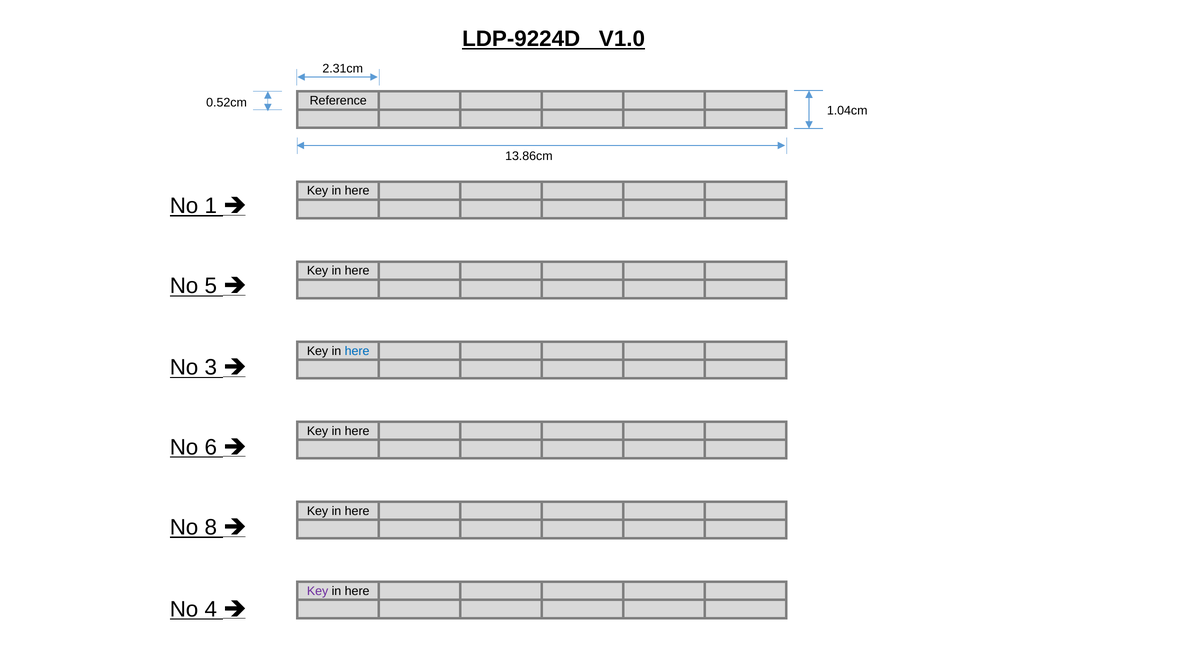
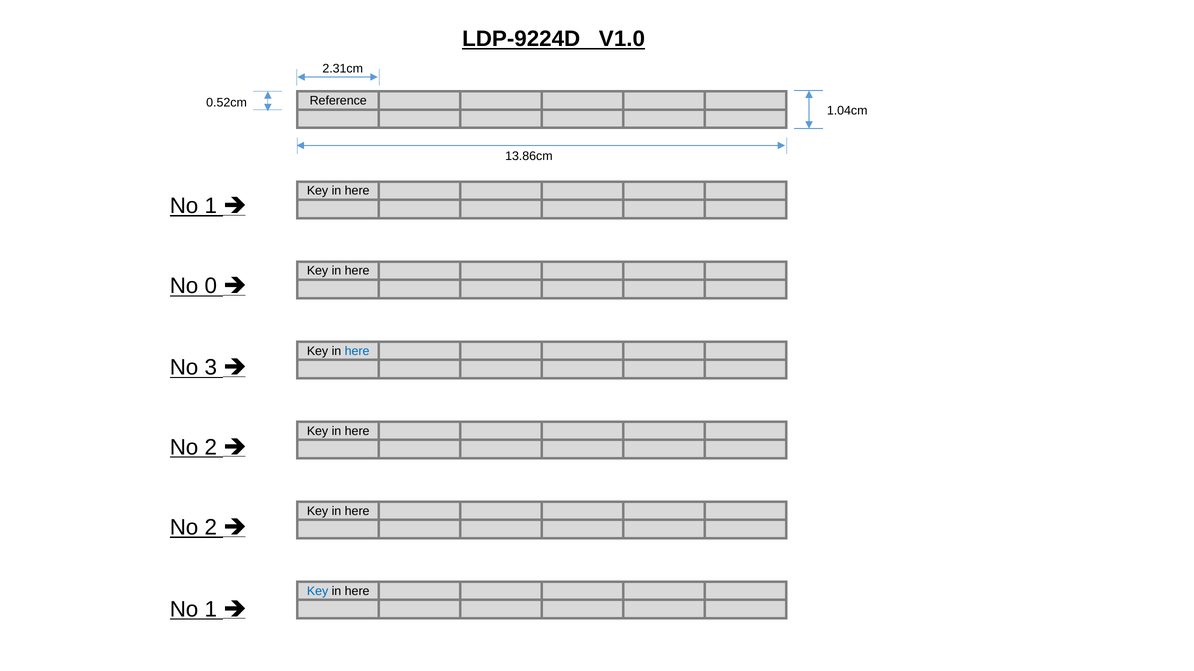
5: 5 -> 0
6 at (211, 448): 6 -> 2
8 at (211, 528): 8 -> 2
Key at (318, 591) colour: purple -> blue
4 at (211, 610): 4 -> 1
